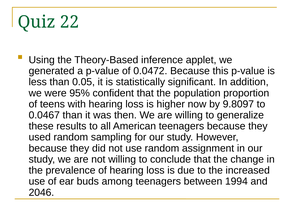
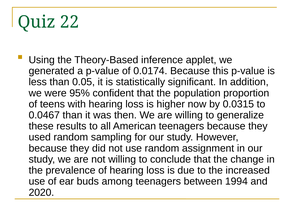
0.0472: 0.0472 -> 0.0174
9.8097: 9.8097 -> 0.0315
2046: 2046 -> 2020
